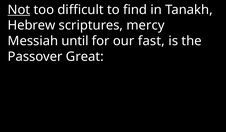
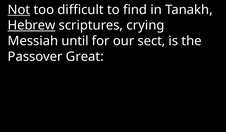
Hebrew underline: none -> present
mercy: mercy -> crying
fast: fast -> sect
